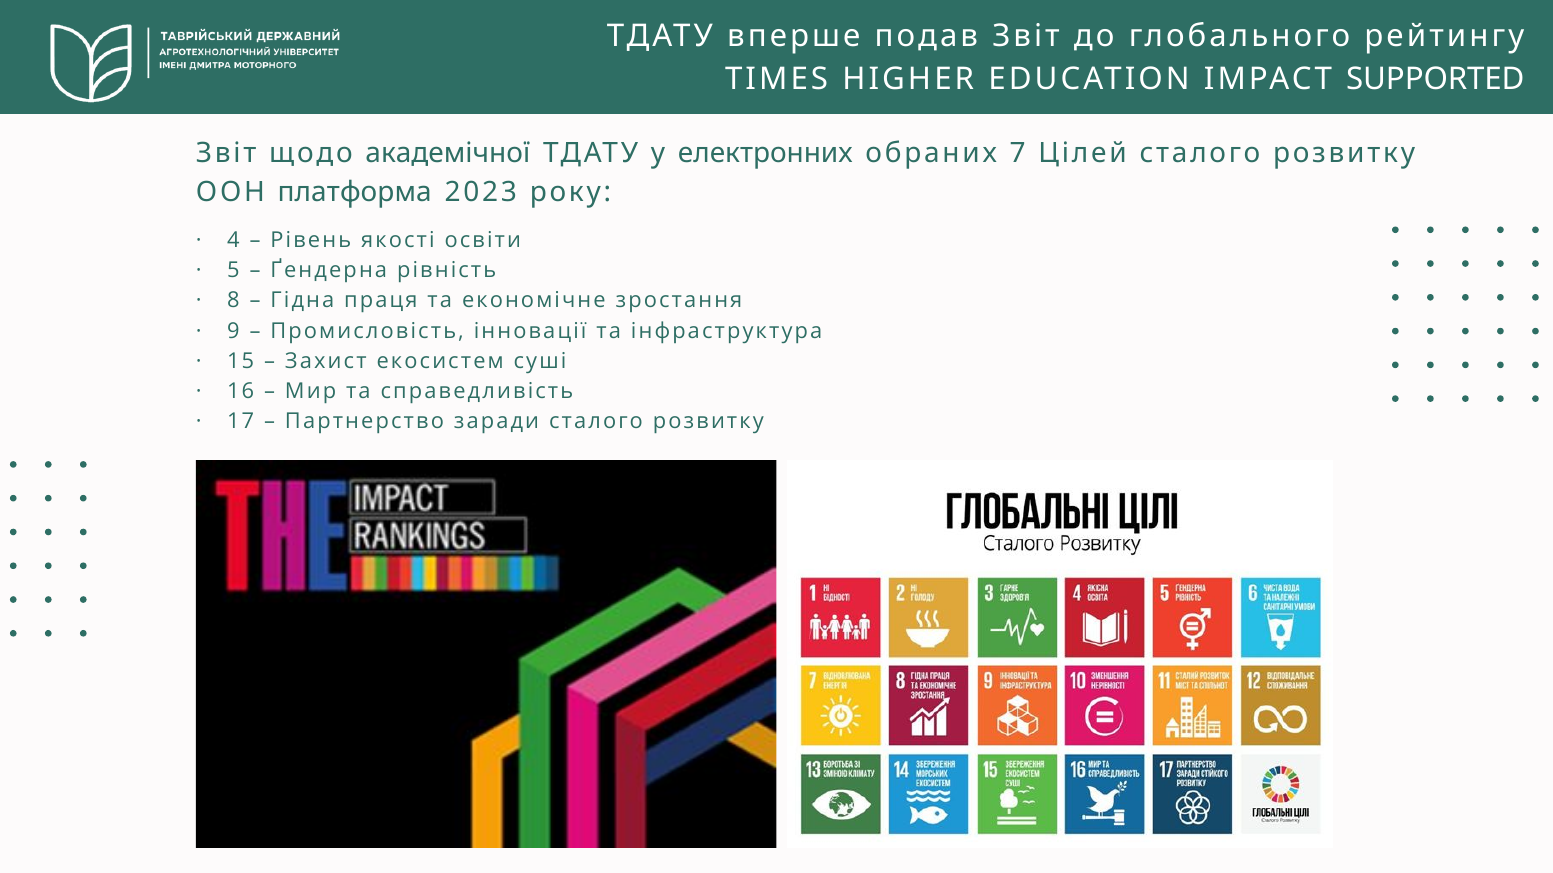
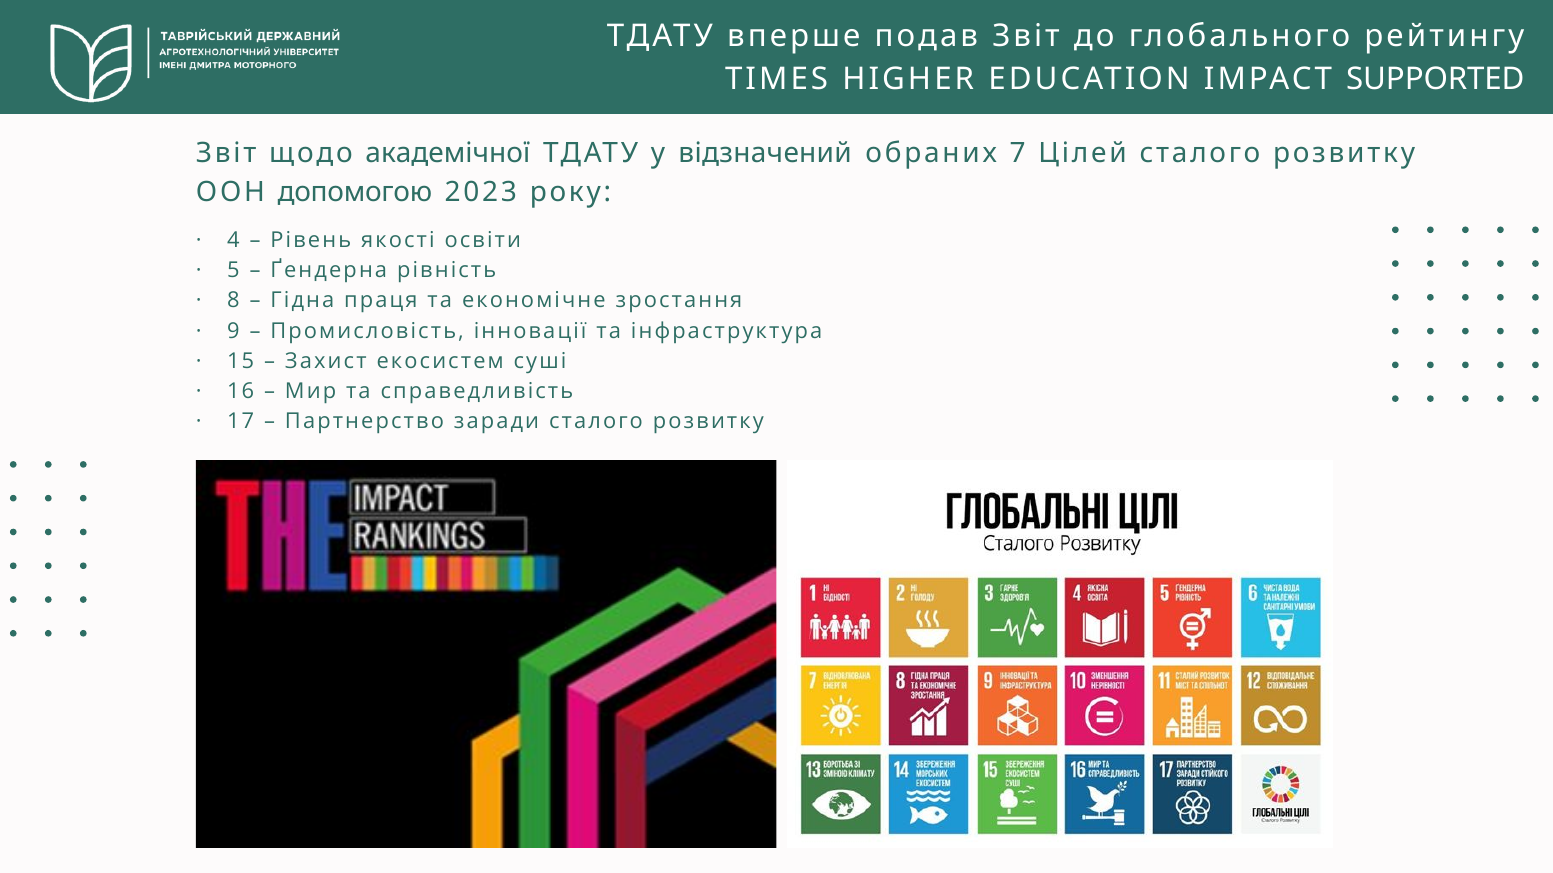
електронних: електронних -> відзначений
платформа: платформа -> допомогою
